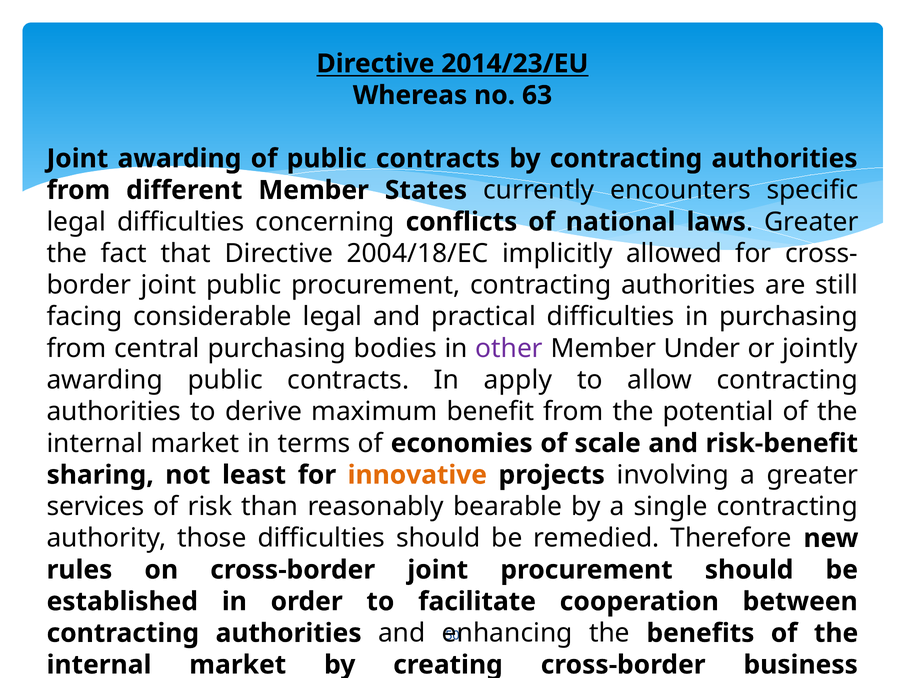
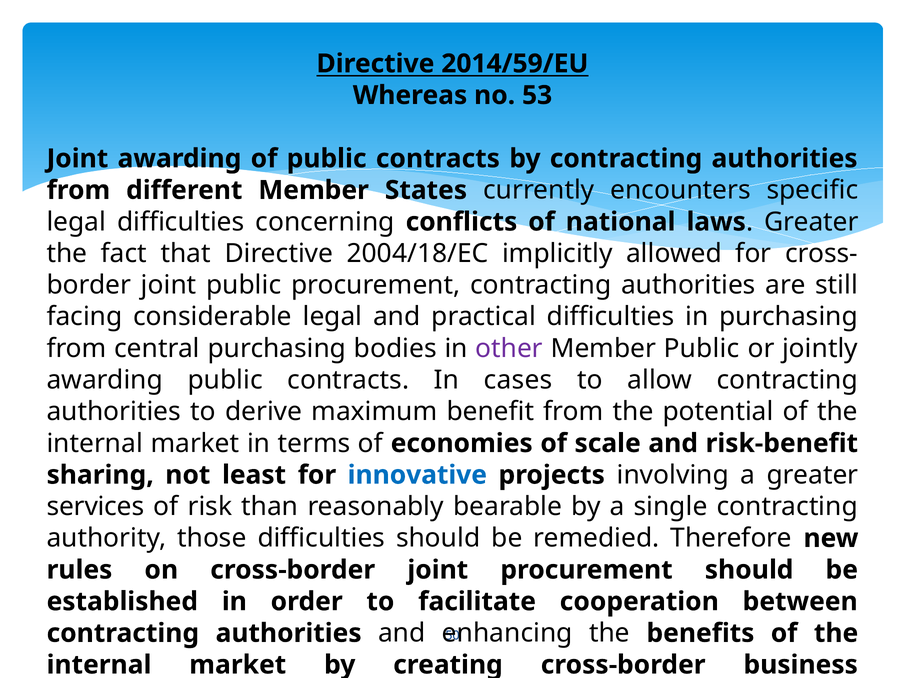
2014/23/EU: 2014/23/EU -> 2014/59/EU
63: 63 -> 53
Member Under: Under -> Public
apply: apply -> cases
innovative colour: orange -> blue
